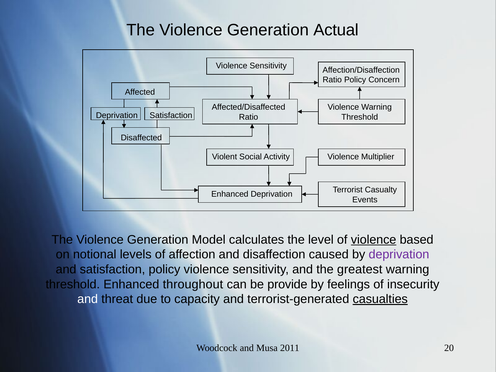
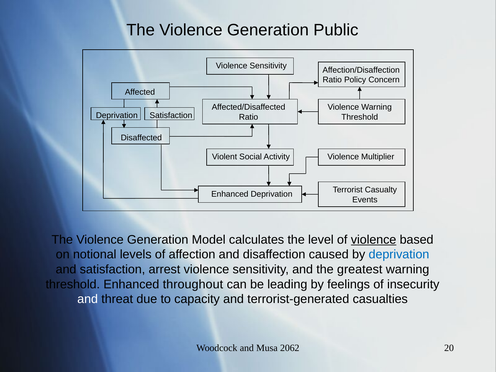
Actual: Actual -> Public
deprivation at (399, 254) colour: purple -> blue
satisfaction policy: policy -> arrest
provide: provide -> leading
casualties underline: present -> none
2011: 2011 -> 2062
